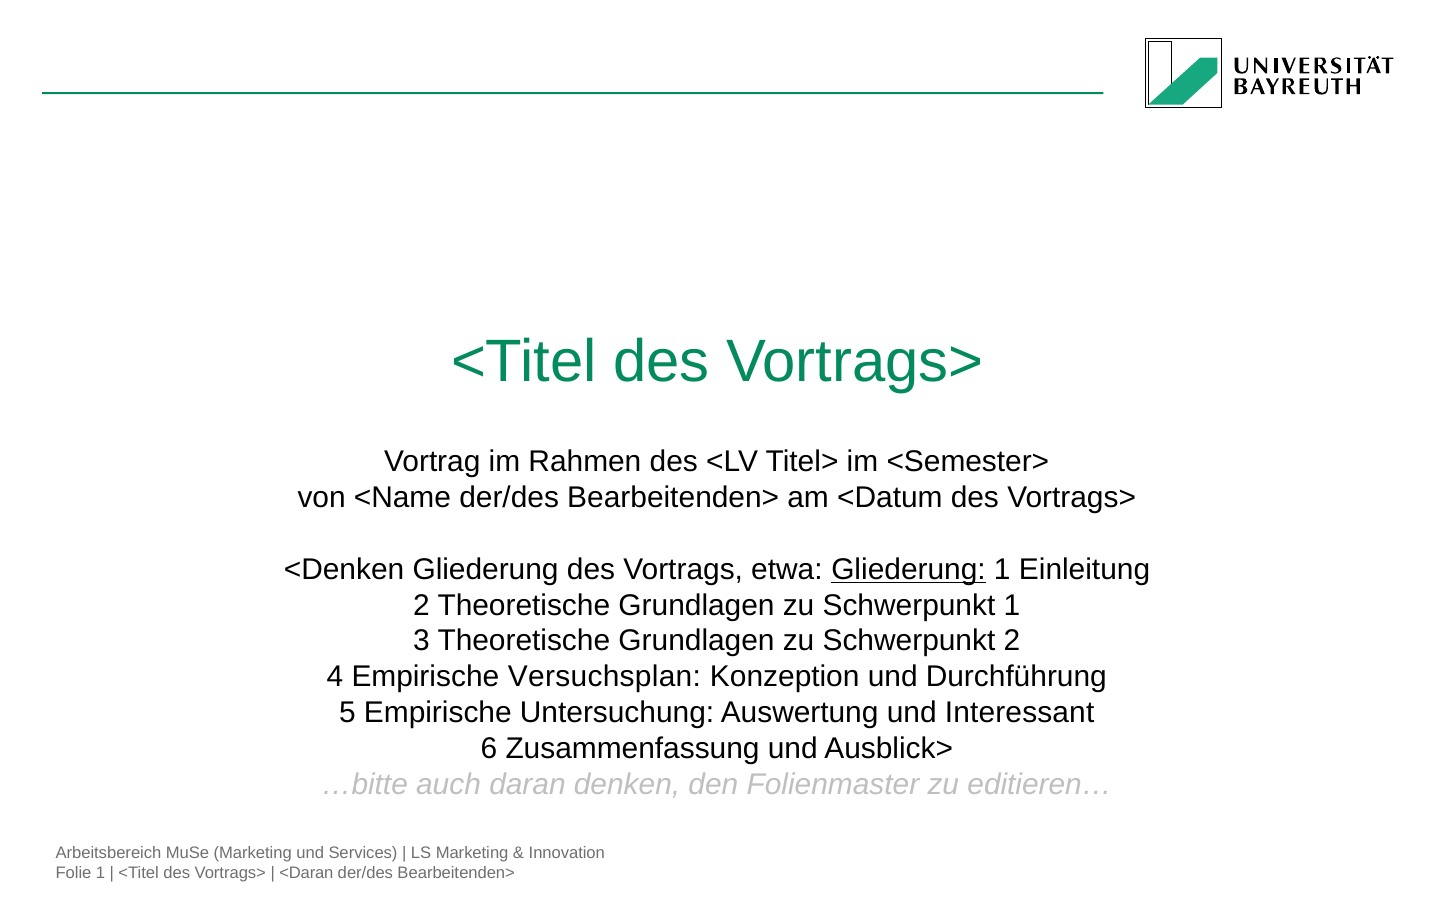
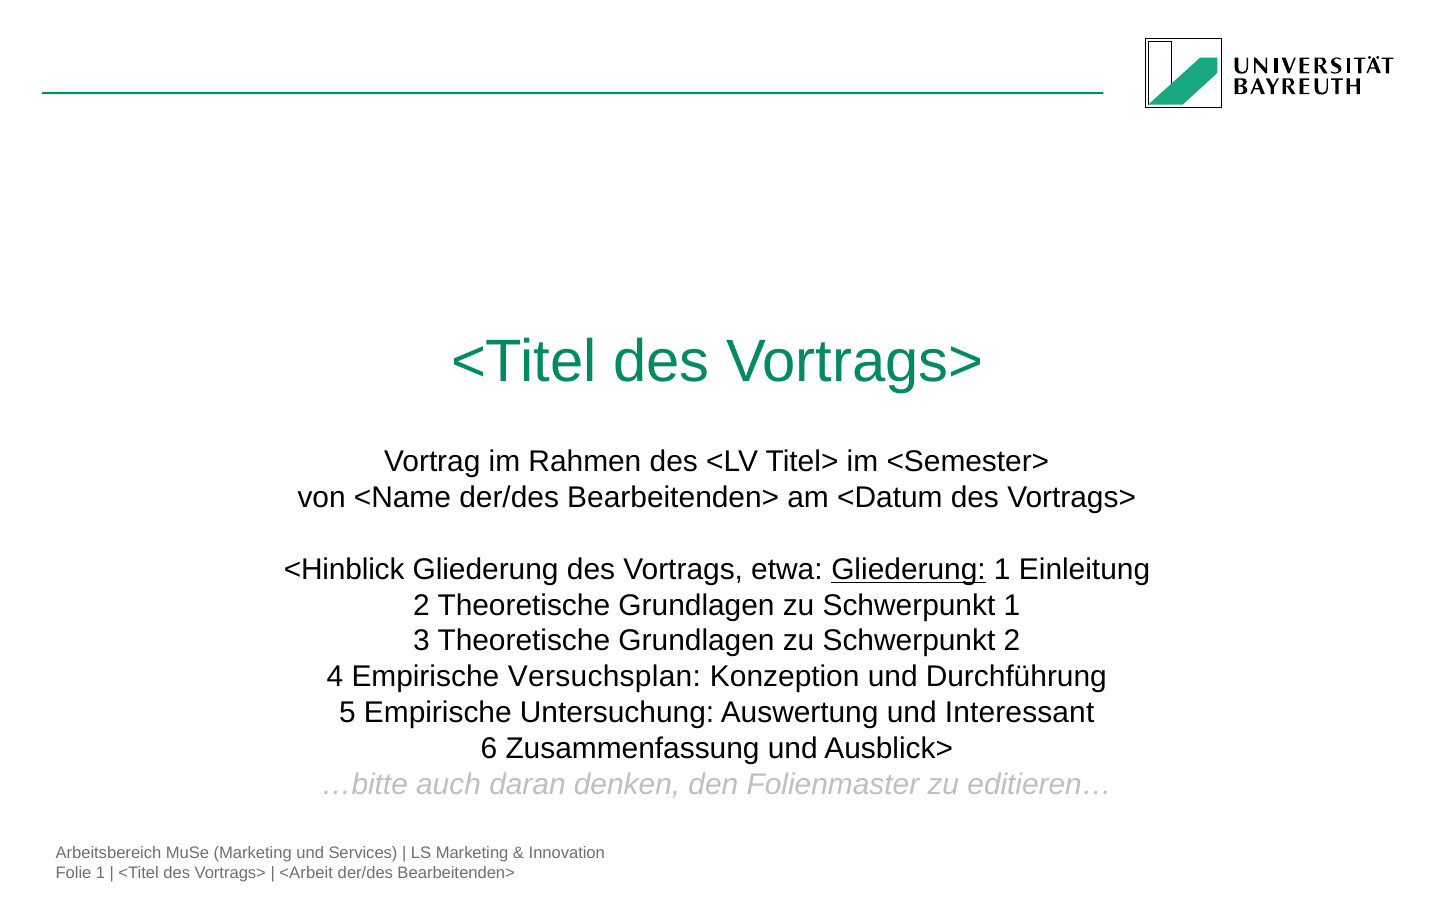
<Denken: <Denken -> <Hinblick
<Daran: <Daran -> <Arbeit
